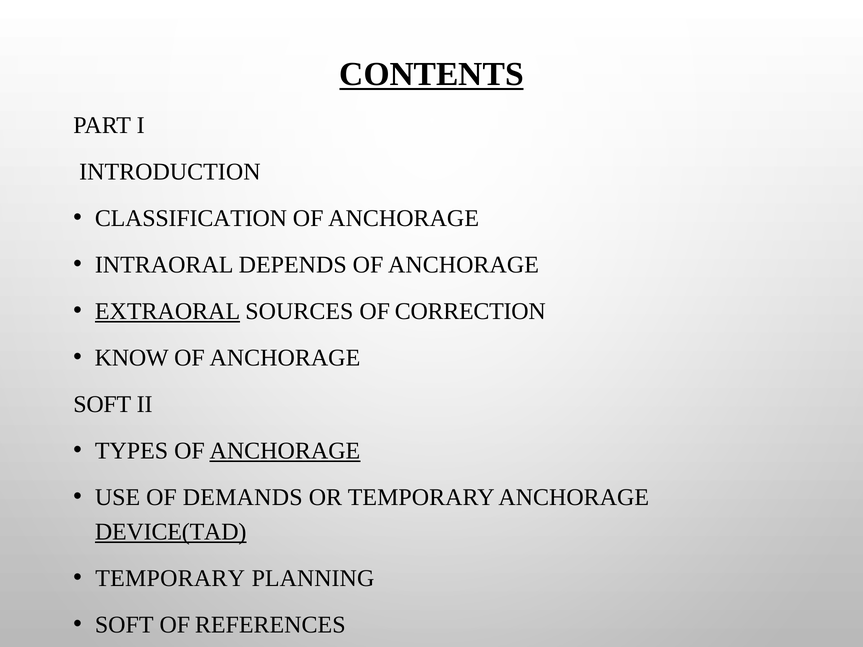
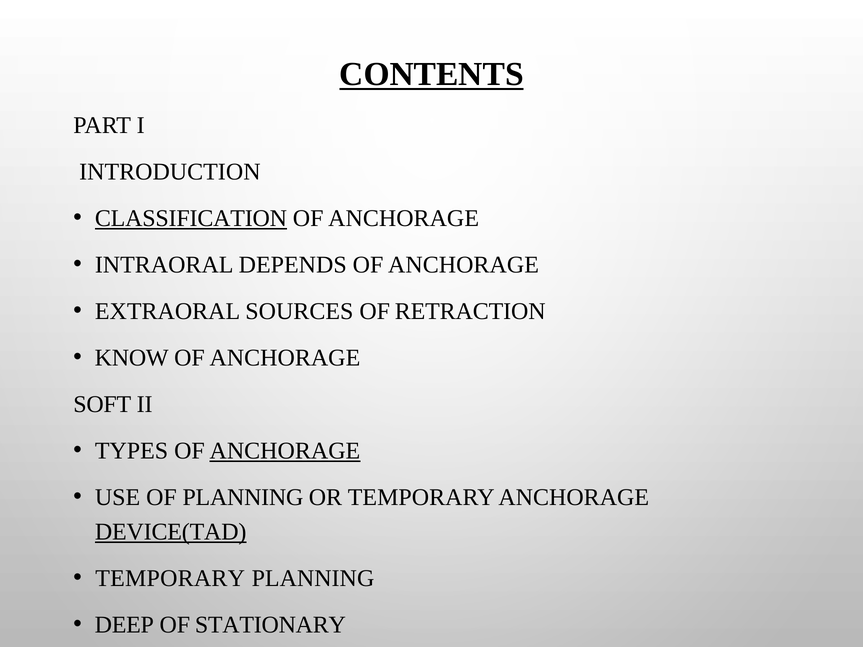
CLASSIFICATION underline: none -> present
EXTRAORAL underline: present -> none
CORRECTION: CORRECTION -> RETRACTION
OF DEMANDS: DEMANDS -> PLANNING
SOFT at (124, 625): SOFT -> DEEP
REFERENCES: REFERENCES -> STATIONARY
